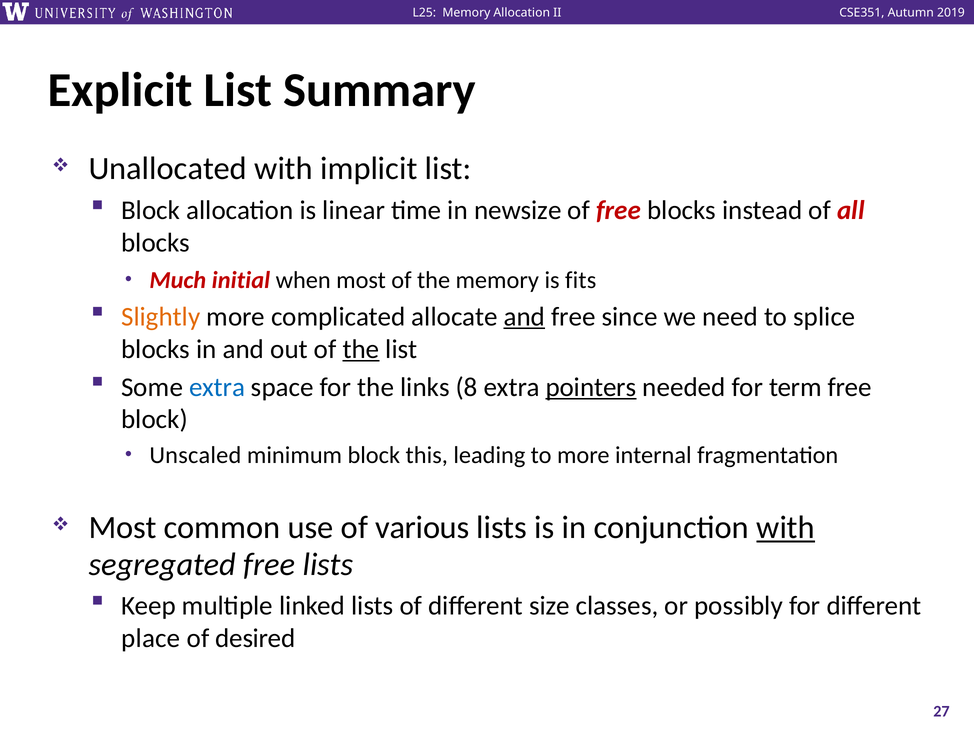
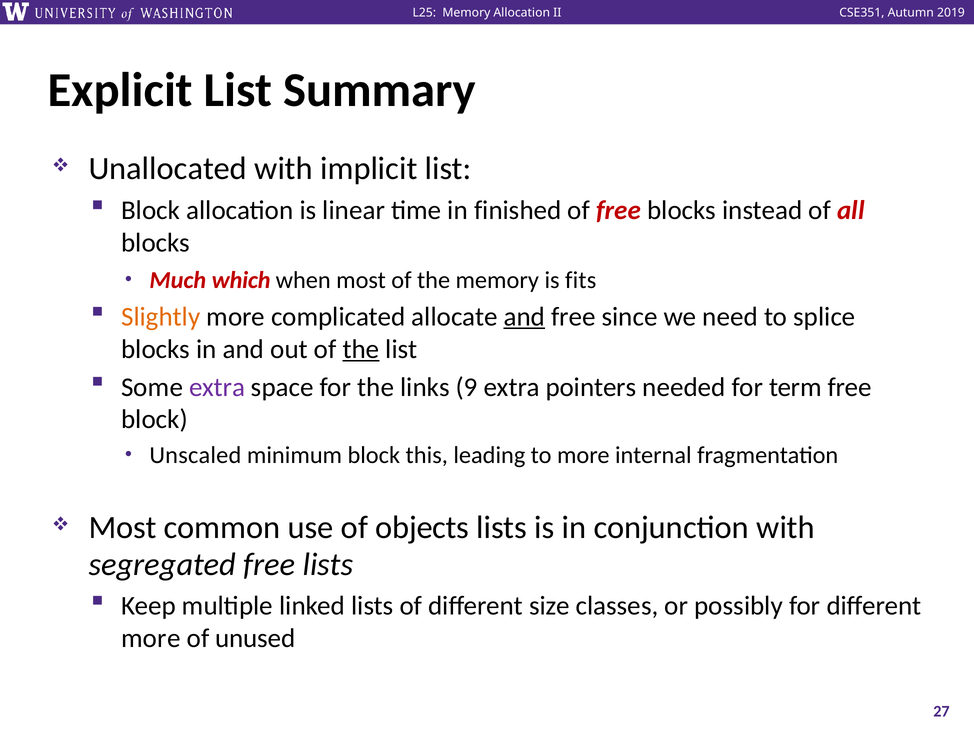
newsize: newsize -> finished
initial: initial -> which
extra at (217, 387) colour: blue -> purple
8: 8 -> 9
pointers underline: present -> none
various: various -> objects
with at (786, 528) underline: present -> none
place at (151, 639): place -> more
desired: desired -> unused
